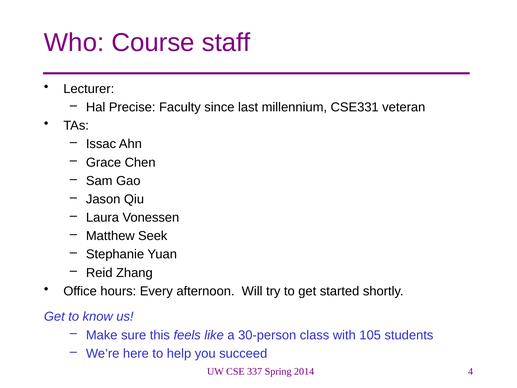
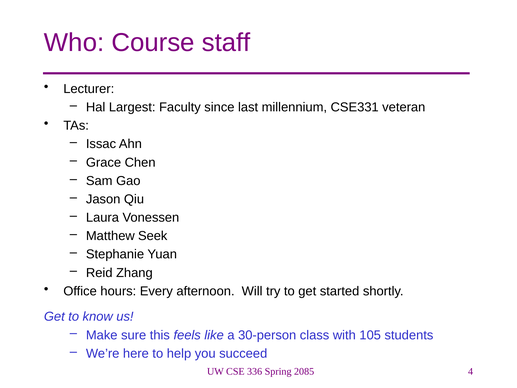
Precise: Precise -> Largest
337: 337 -> 336
2014: 2014 -> 2085
